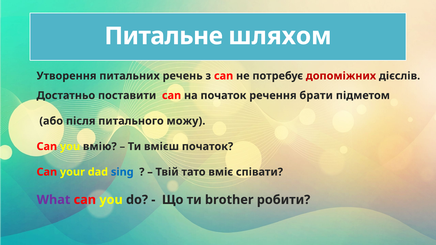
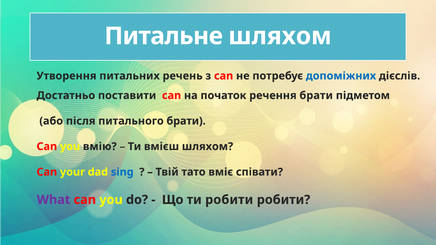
допоміжних colour: red -> blue
питального можу: можу -> брати
вмієш початок: початок -> шляхом
ти brother: brother -> робити
